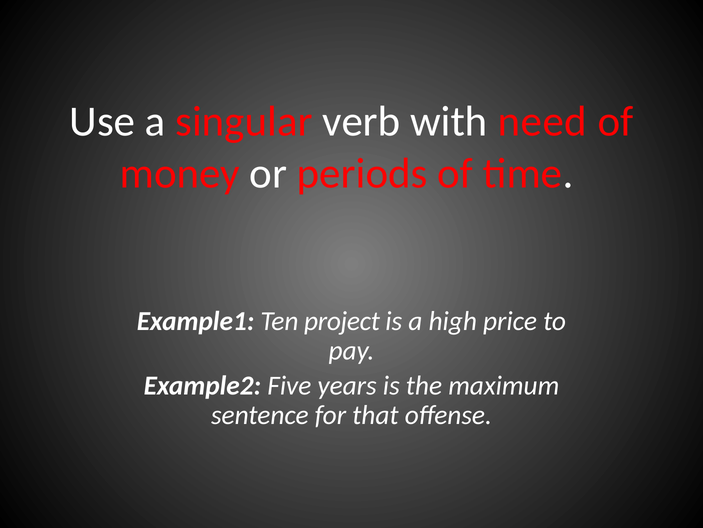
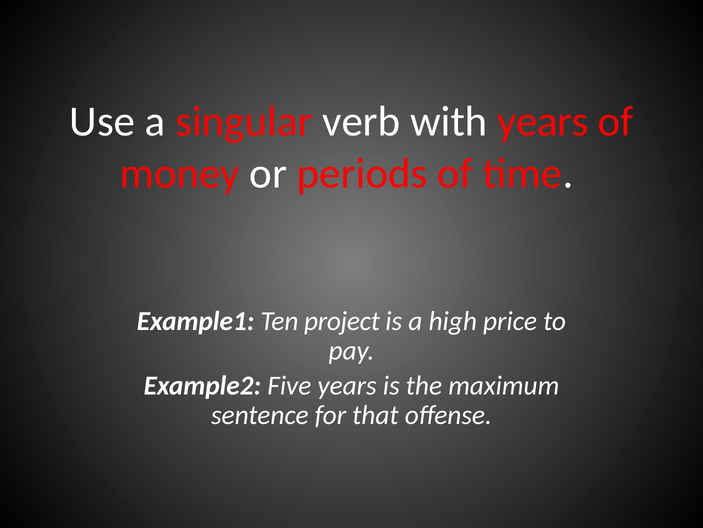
with need: need -> years
